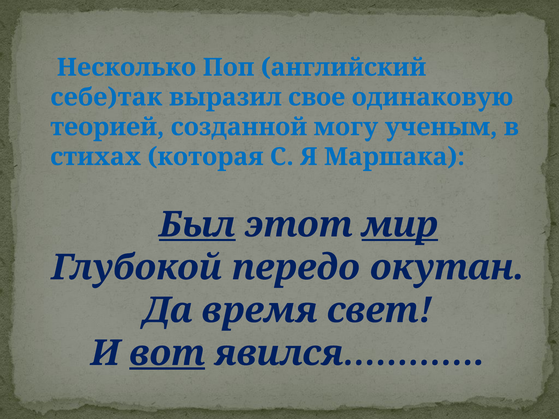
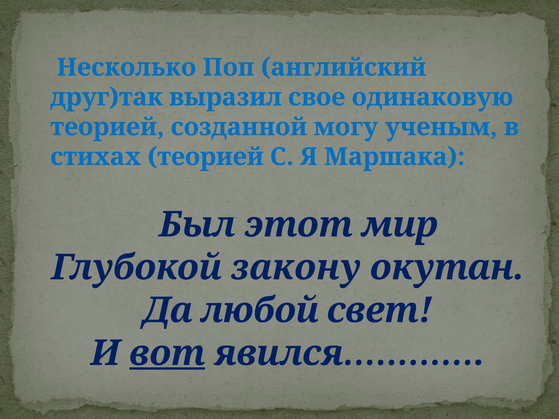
себе)так: себе)так -> друг)так
стихах которая: которая -> теорией
Был underline: present -> none
мир underline: present -> none
передо: передо -> закону
время: время -> любой
